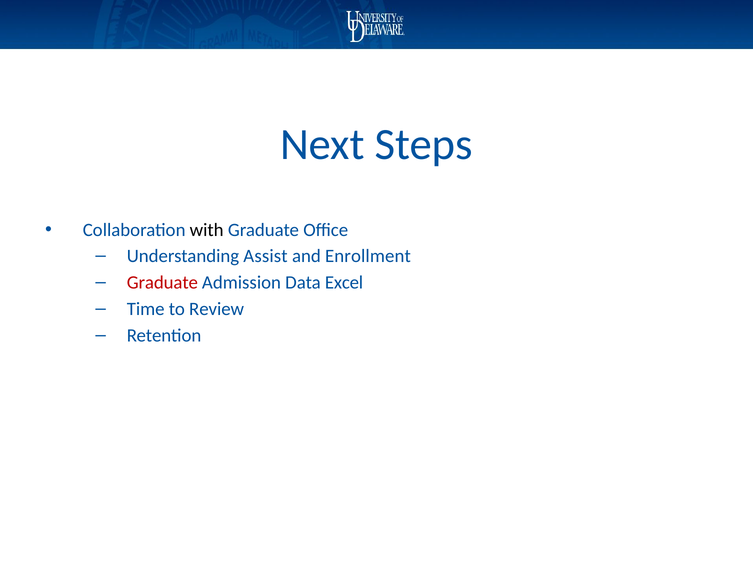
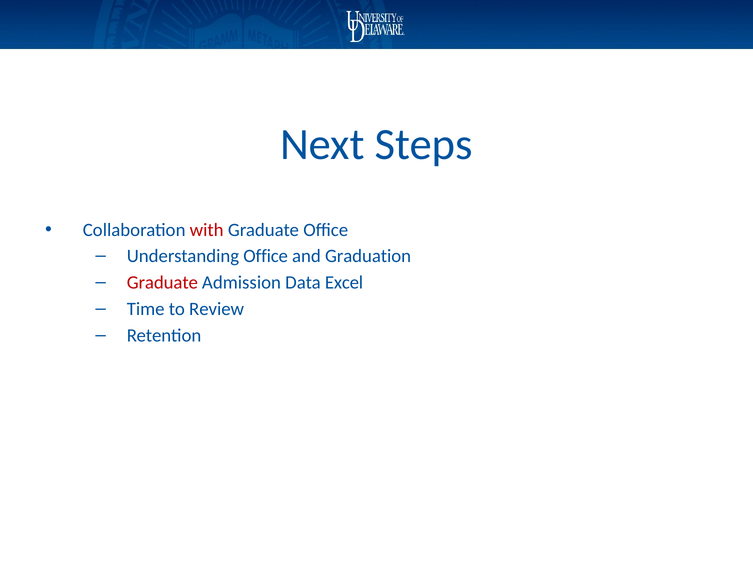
with colour: black -> red
Understanding Assist: Assist -> Office
Enrollment: Enrollment -> Graduation
